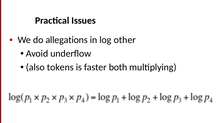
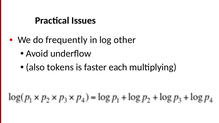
allegations: allegations -> frequently
both: both -> each
